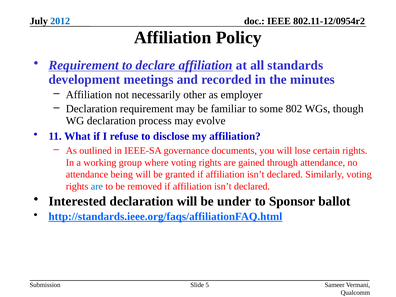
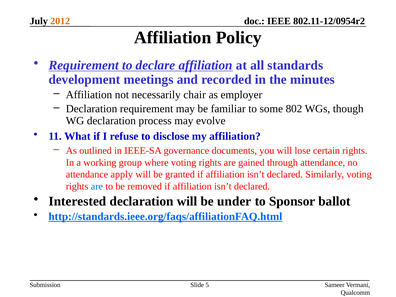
2012 colour: blue -> orange
other: other -> chair
being: being -> apply
